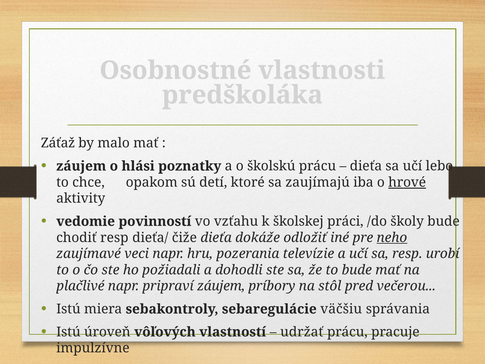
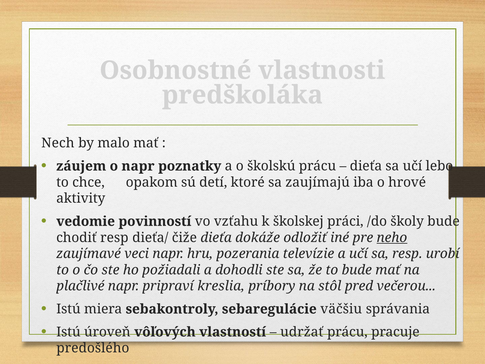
Záťaž: Záťaž -> Nech
o hlási: hlási -> napr
hrové underline: present -> none
pripraví záujem: záujem -> kreslia
impulzívne: impulzívne -> predošlého
